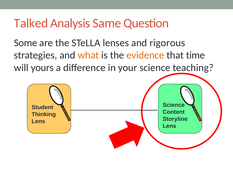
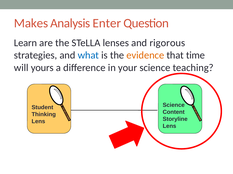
Talked: Talked -> Makes
Same: Same -> Enter
Some: Some -> Learn
what colour: orange -> blue
